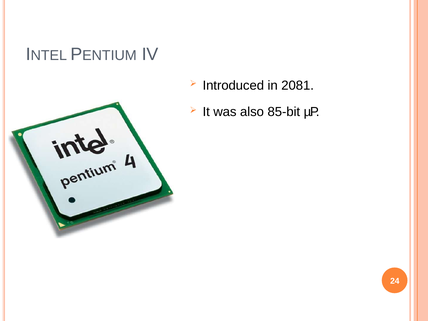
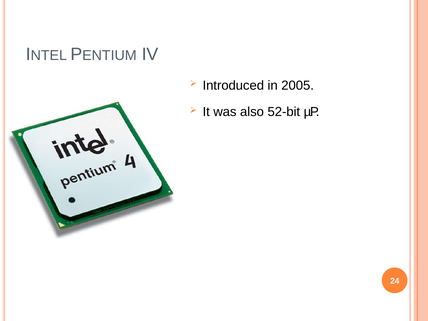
2081: 2081 -> 2005
85-bit: 85-bit -> 52-bit
